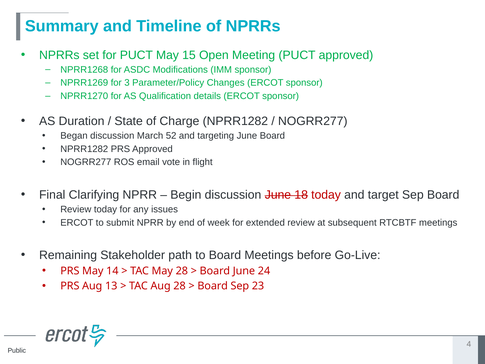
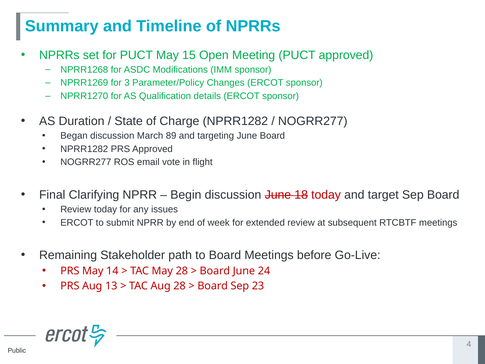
52: 52 -> 89
